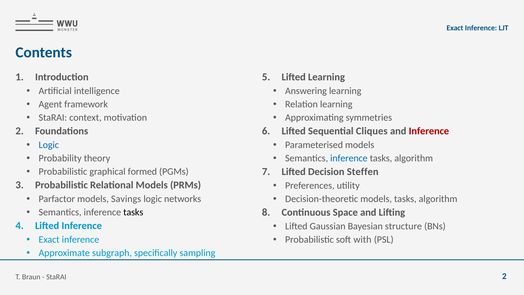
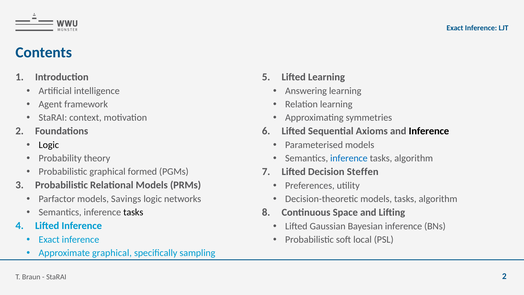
Cliques: Cliques -> Axioms
Inference at (429, 131) colour: red -> black
Logic at (49, 145) colour: blue -> black
Bayesian structure: structure -> inference
with: with -> local
Approximate subgraph: subgraph -> graphical
